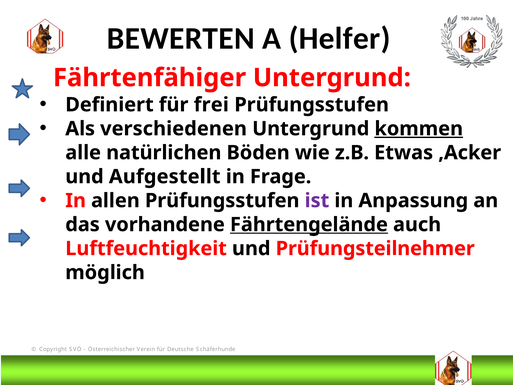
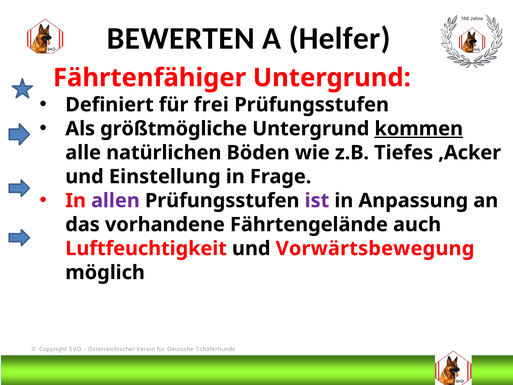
verschiedenen: verschiedenen -> größtmögliche
Etwas: Etwas -> Tiefes
Aufgestellt: Aufgestellt -> Einstellung
allen colour: black -> purple
Fährtengelände underline: present -> none
Prüfungsteilnehmer: Prüfungsteilnehmer -> Vorwärtsbewegung
